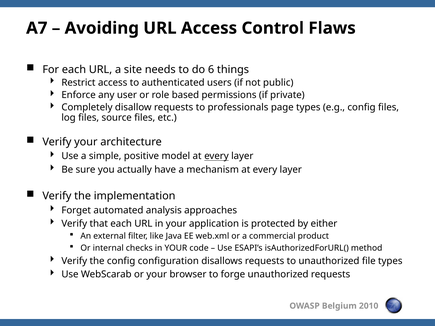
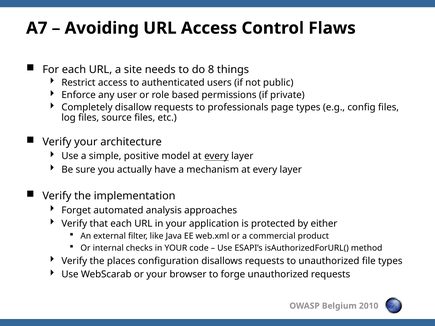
6: 6 -> 8
the config: config -> places
